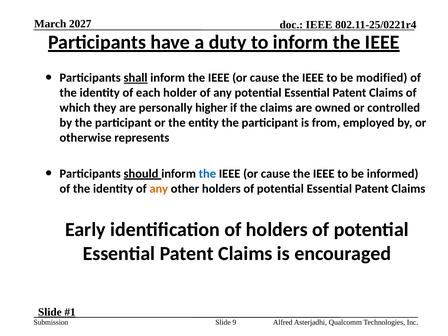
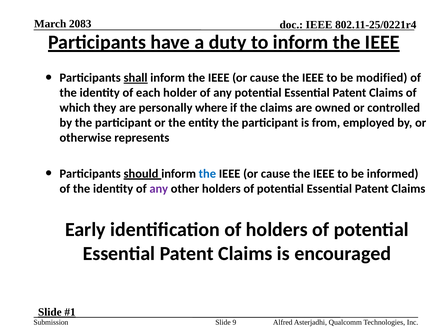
2027: 2027 -> 2083
higher: higher -> where
any at (159, 189) colour: orange -> purple
